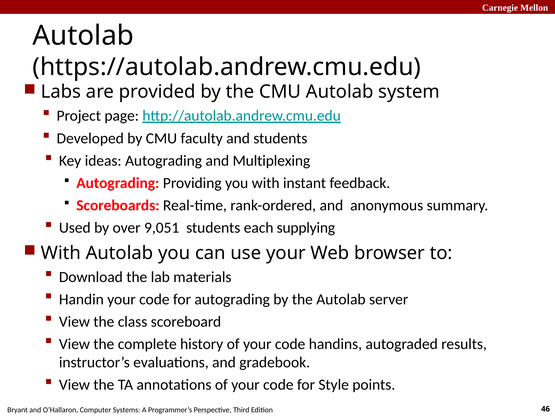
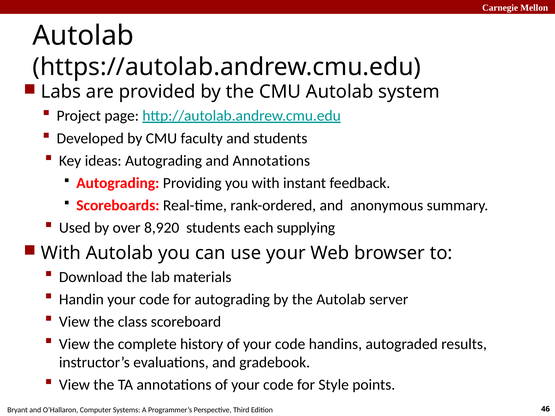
and Multiplexing: Multiplexing -> Annotations
9,051: 9,051 -> 8,920
